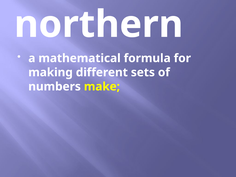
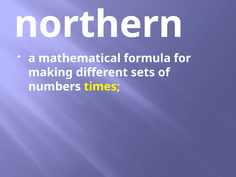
make: make -> times
